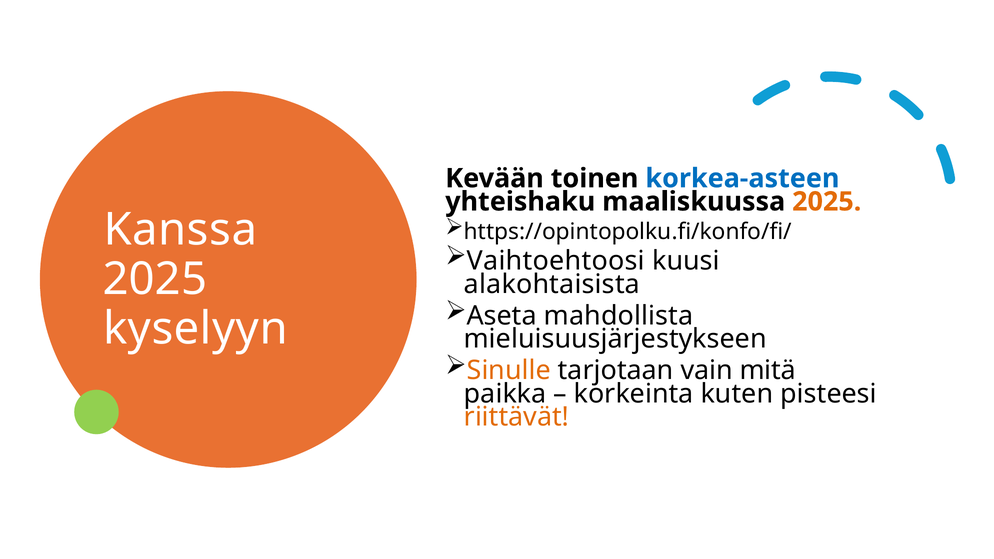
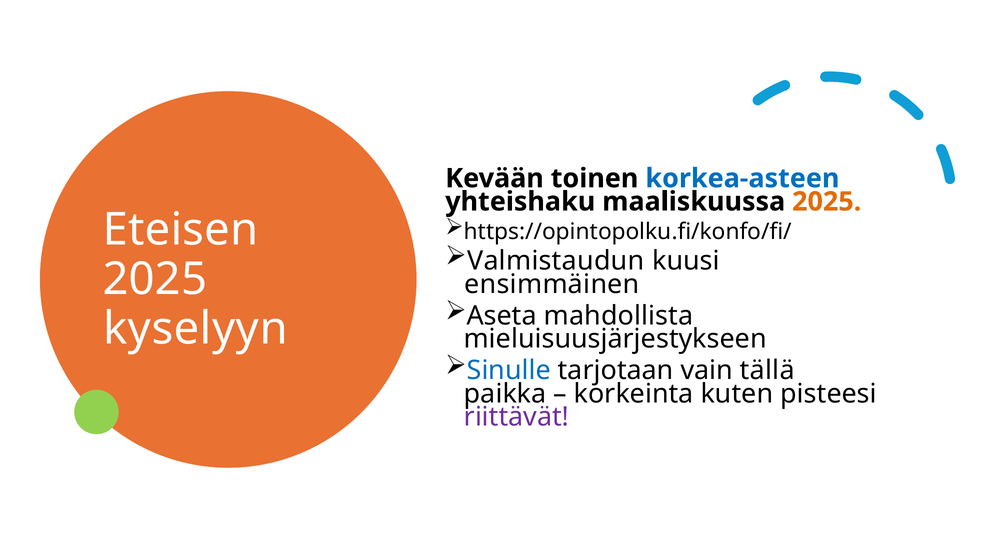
Kanssa: Kanssa -> Eteisen
Vaihtoehtoosi: Vaihtoehtoosi -> Valmistaudun
alakohtaisista: alakohtaisista -> ensimmäinen
Sinulle colour: orange -> blue
mitä: mitä -> tällä
riittävät colour: orange -> purple
